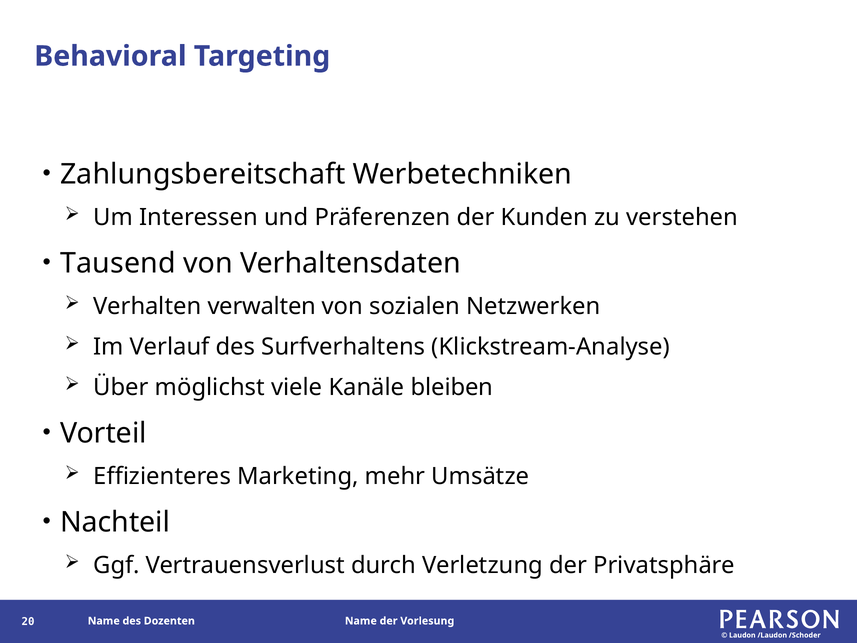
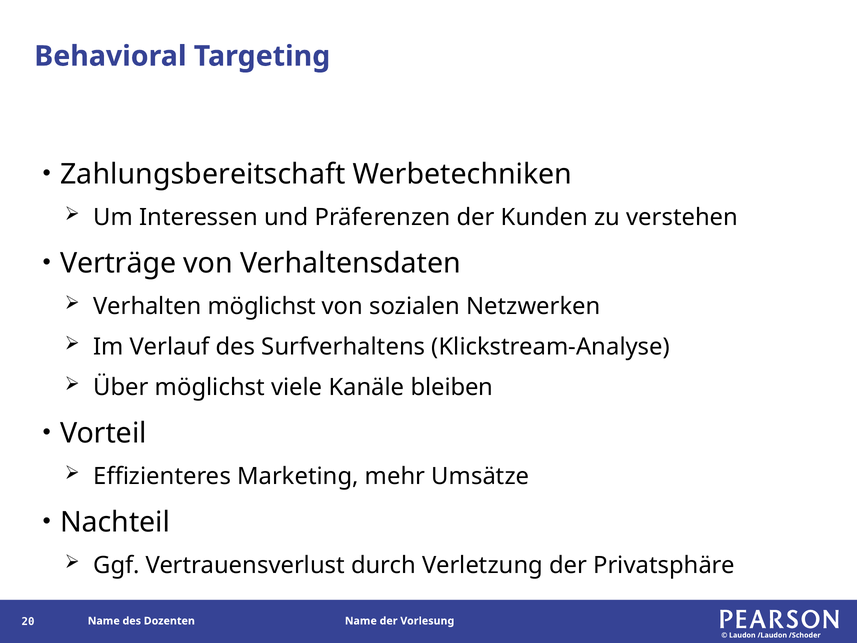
Tausend: Tausend -> Verträge
Verhalten verwalten: verwalten -> möglichst
